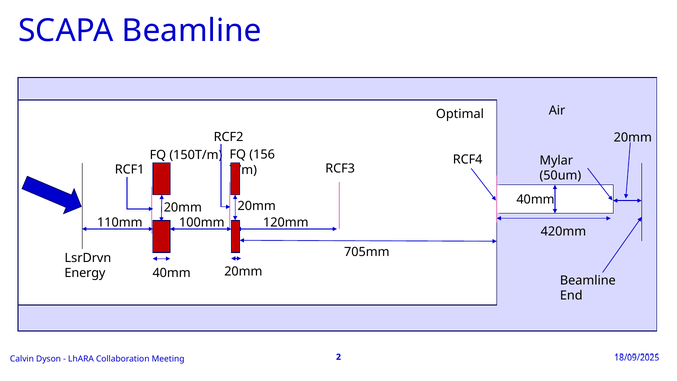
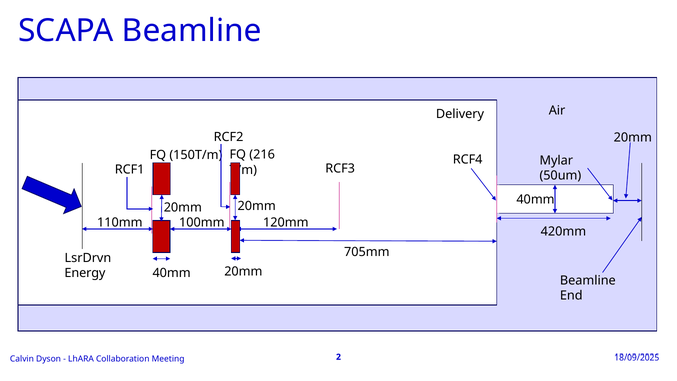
Optimal: Optimal -> Delivery
156: 156 -> 216
